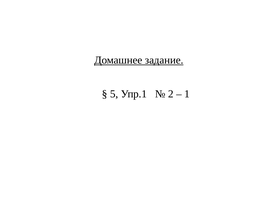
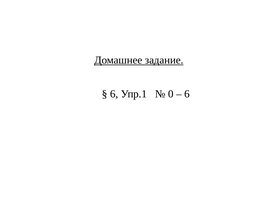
5 at (114, 94): 5 -> 6
2: 2 -> 0
1 at (187, 94): 1 -> 6
